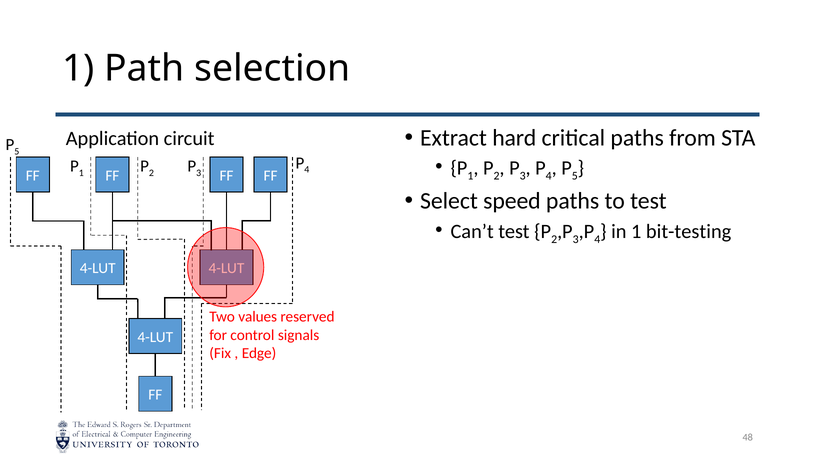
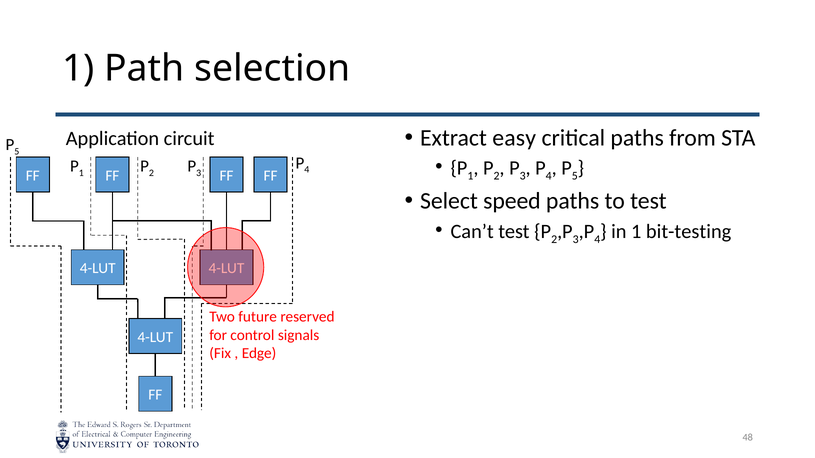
hard: hard -> easy
values: values -> future
